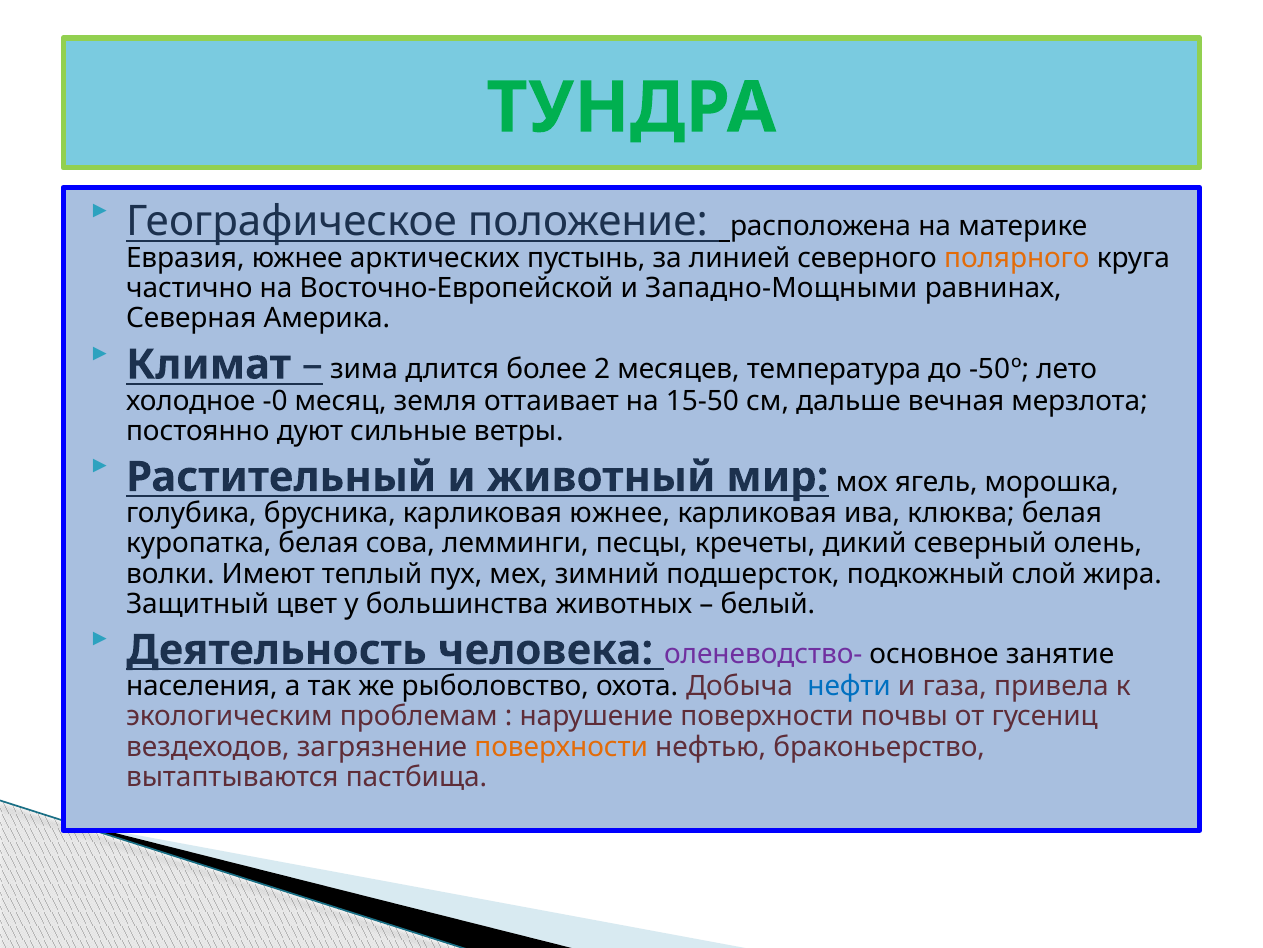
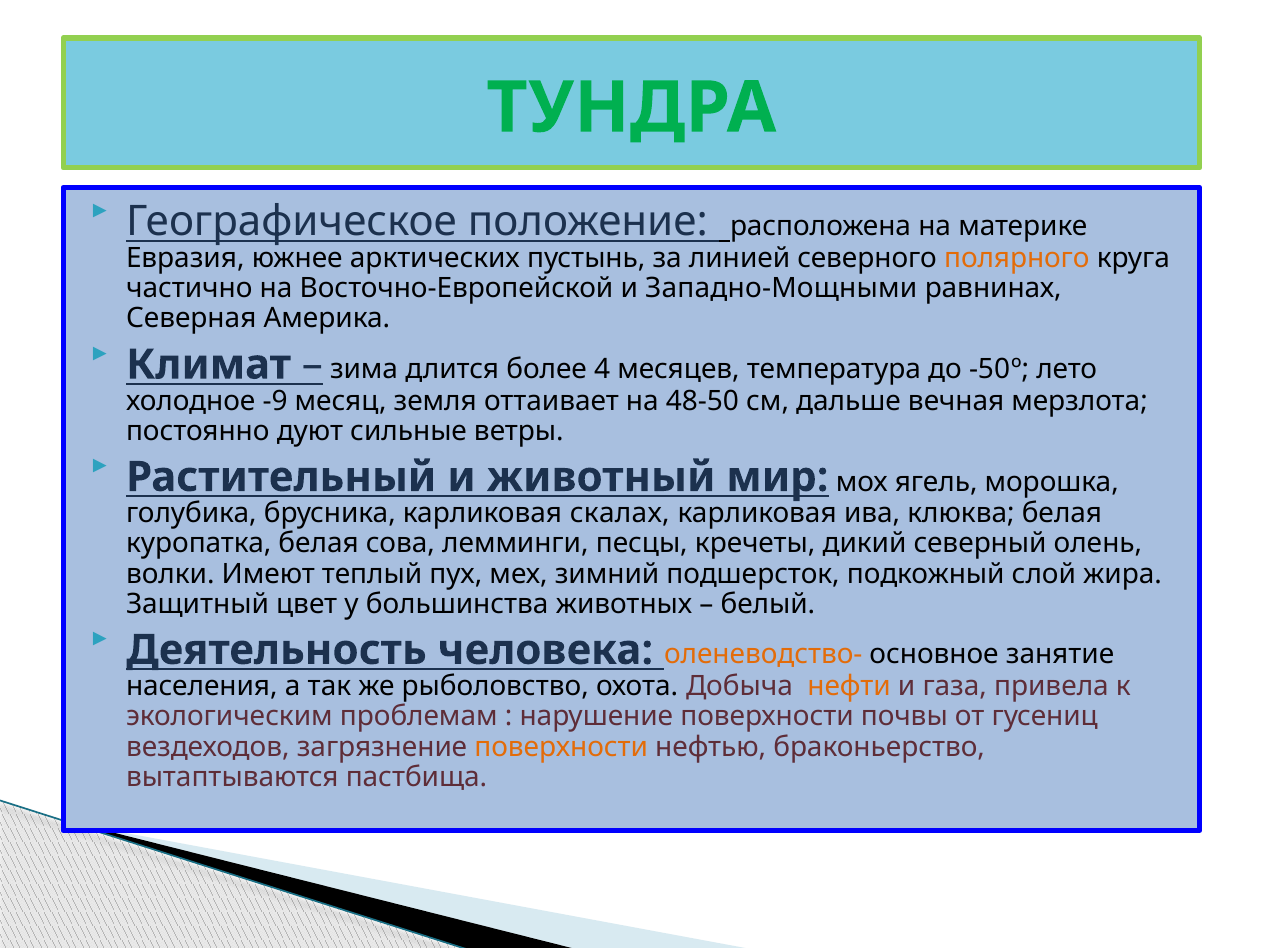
2: 2 -> 4
-0: -0 -> -9
15-50: 15-50 -> 48-50
карликовая южнее: южнее -> скалах
оленеводство- colour: purple -> orange
нефти colour: blue -> orange
